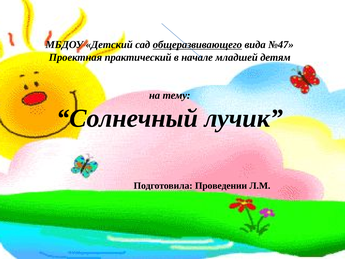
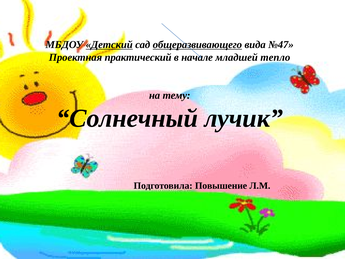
Детский underline: none -> present
детям: детям -> тепло
Проведении: Проведении -> Повышение
